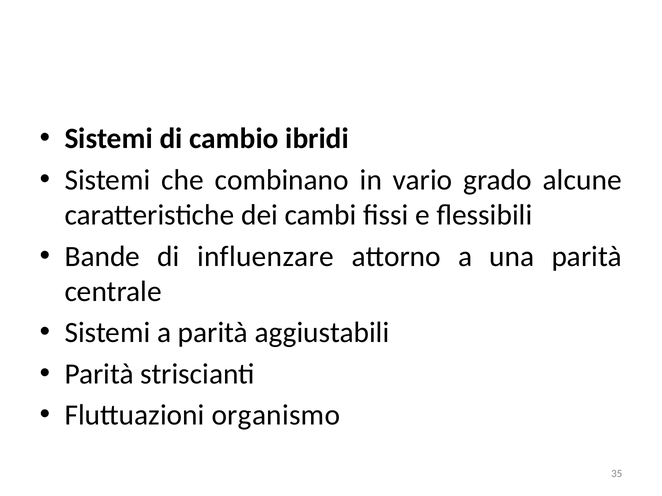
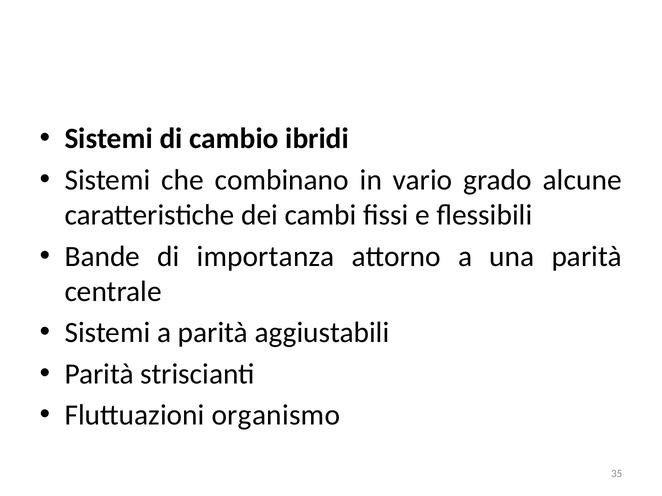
influenzare: influenzare -> importanza
